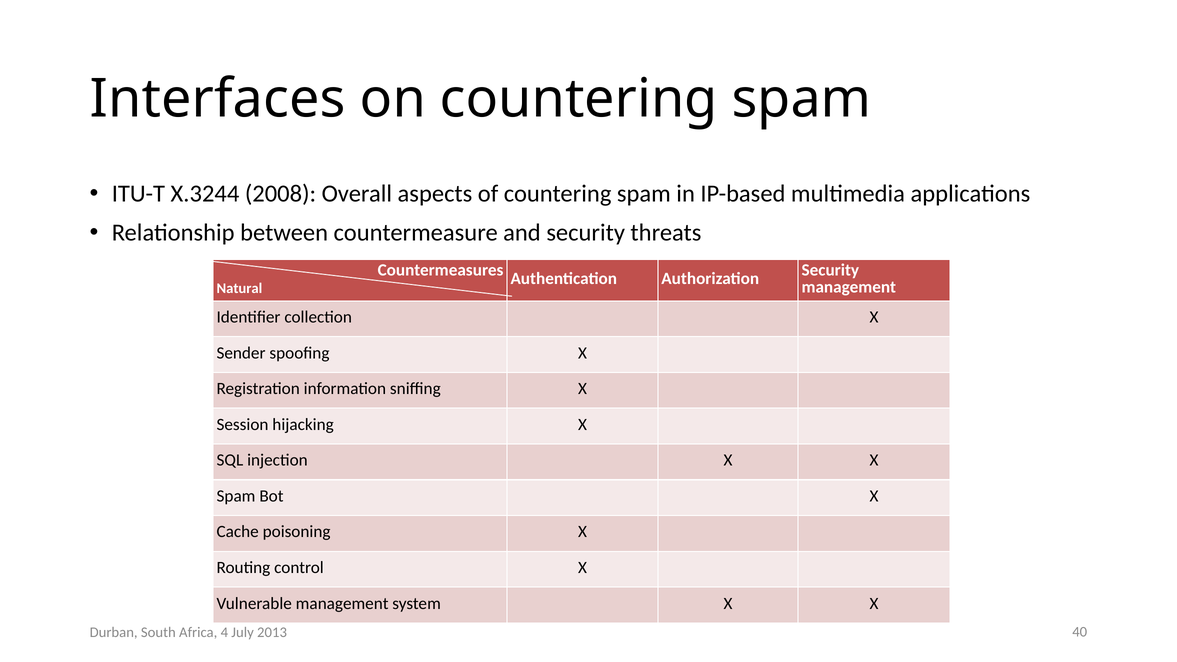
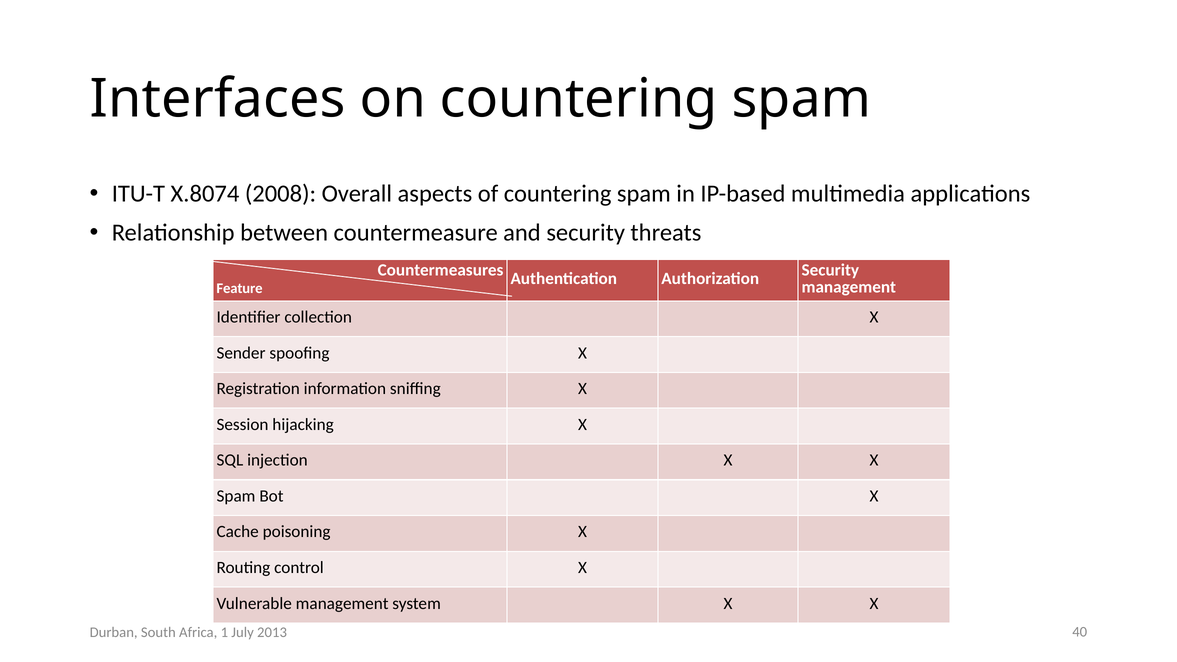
X.3244: X.3244 -> X.8074
Natural: Natural -> Feature
4: 4 -> 1
